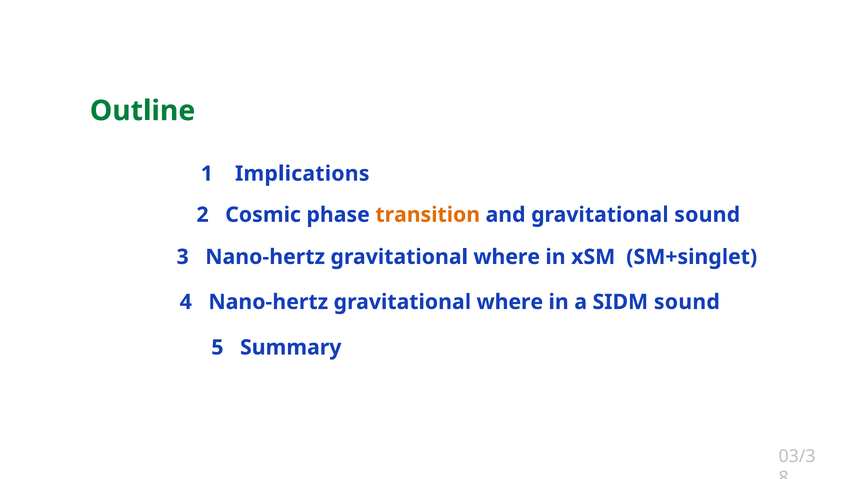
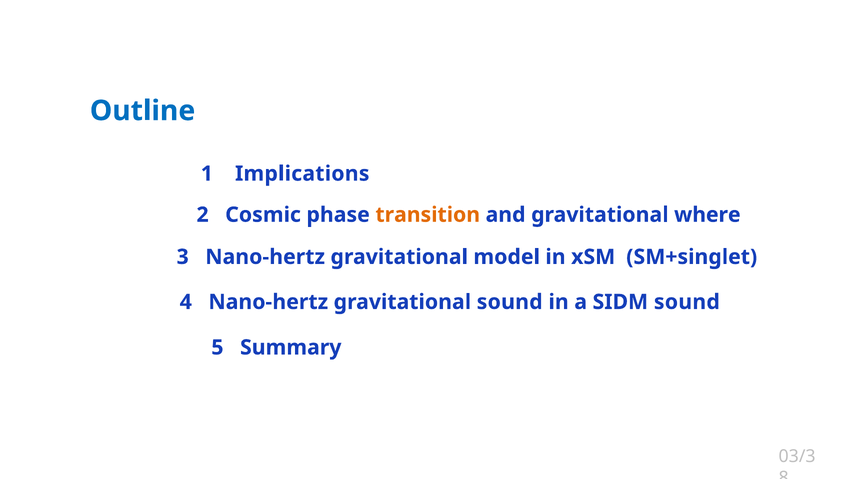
Outline colour: green -> blue
gravitational sound: sound -> where
3 Nano-hertz gravitational where: where -> model
4 Nano-hertz gravitational where: where -> sound
